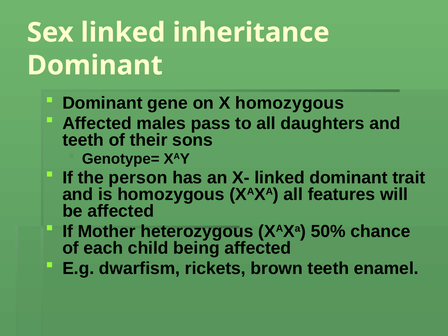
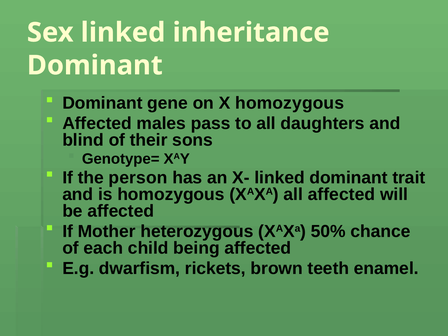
teeth at (83, 140): teeth -> blind
all features: features -> affected
